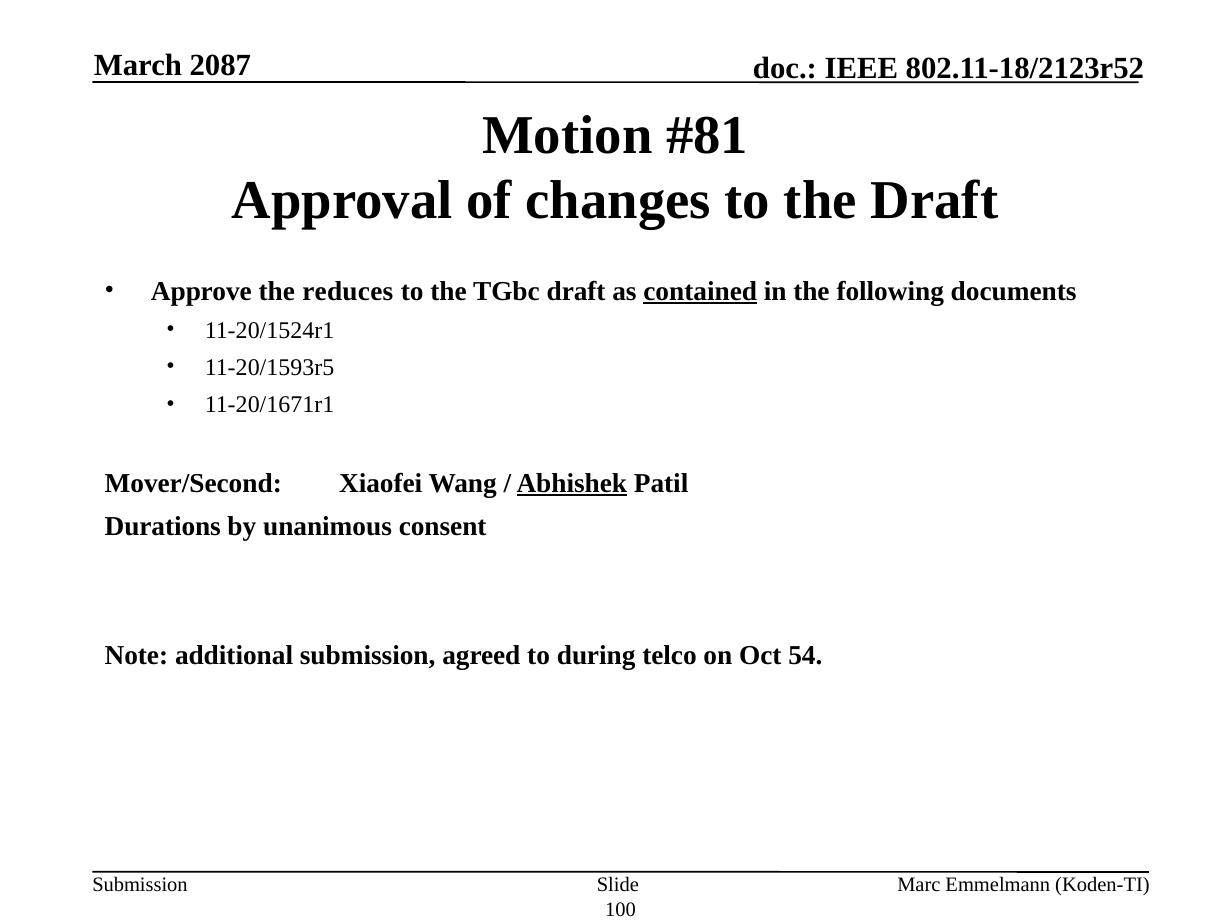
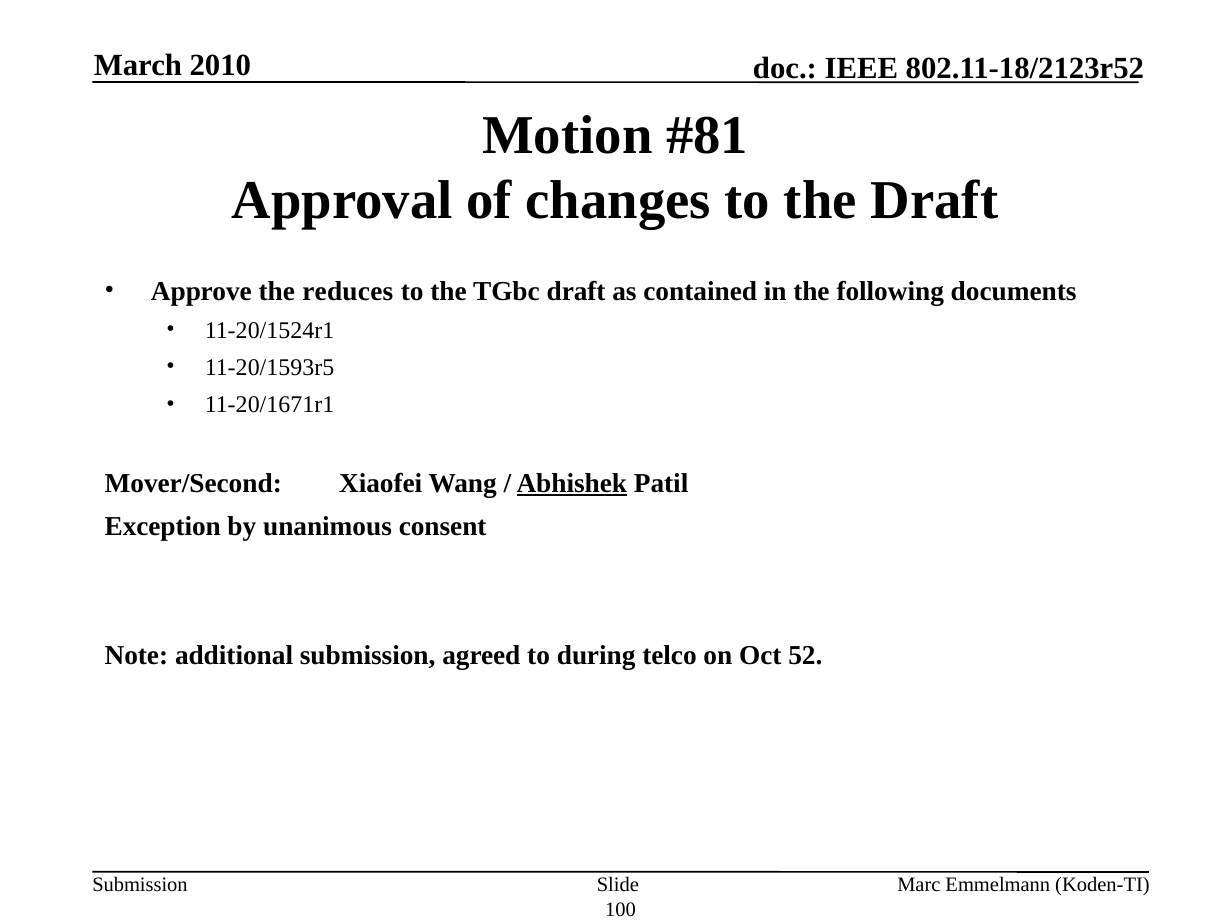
2087: 2087 -> 2010
contained underline: present -> none
Durations: Durations -> Exception
54: 54 -> 52
